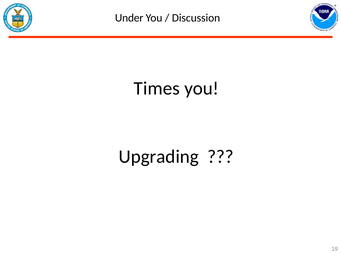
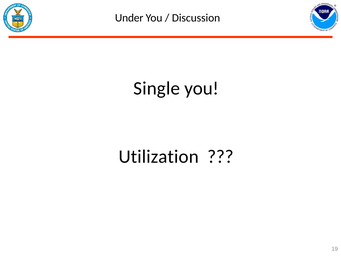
Times: Times -> Single
Upgrading: Upgrading -> Utilization
